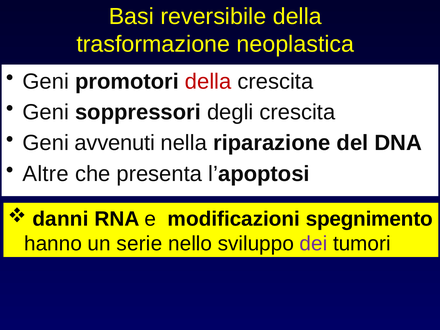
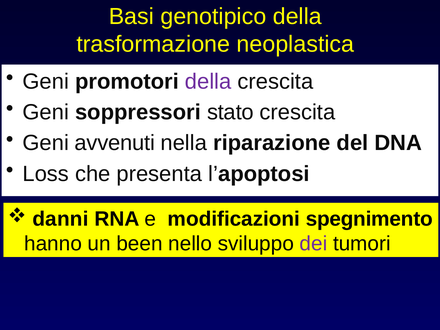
reversibile: reversibile -> genotipico
della at (208, 81) colour: red -> purple
degli: degli -> stato
Altre: Altre -> Loss
serie: serie -> been
